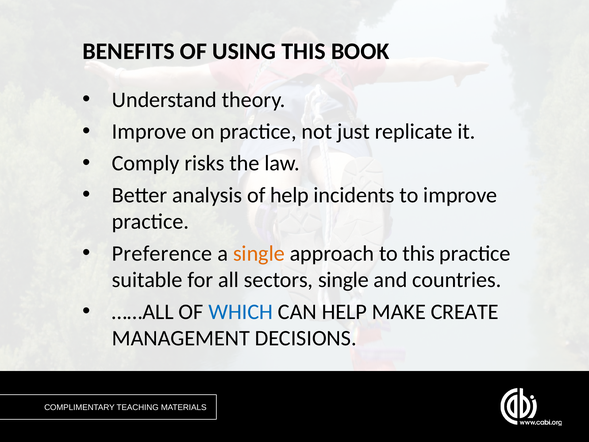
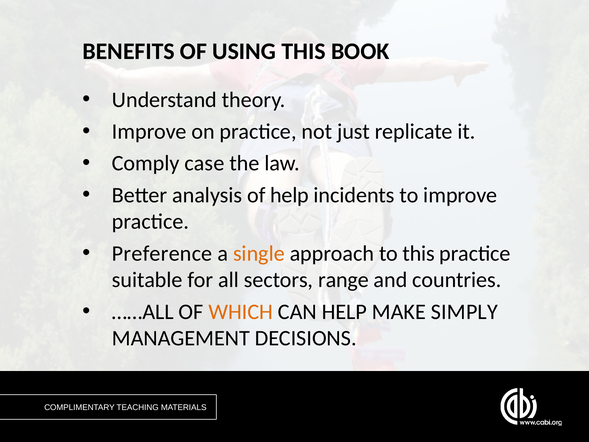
risks: risks -> case
sectors single: single -> range
WHICH colour: blue -> orange
CREATE: CREATE -> SIMPLY
